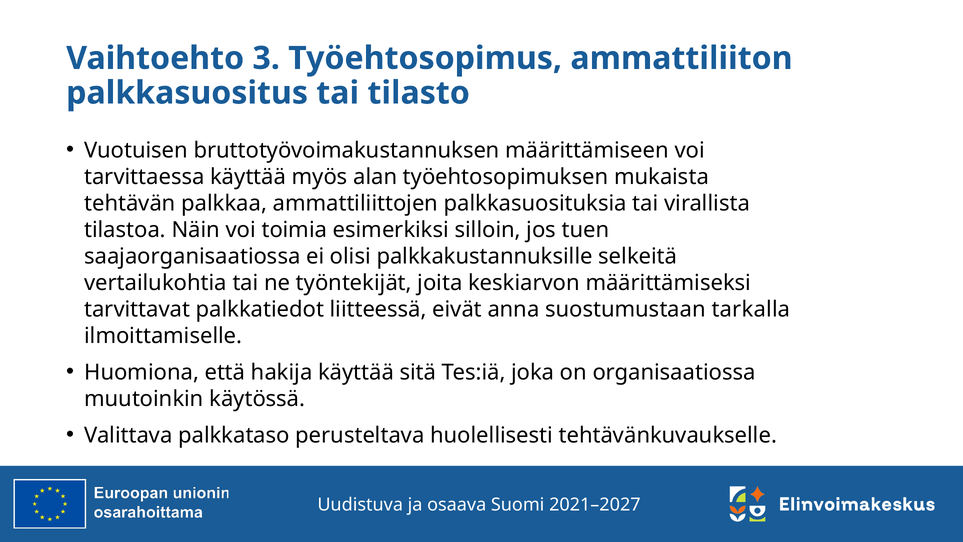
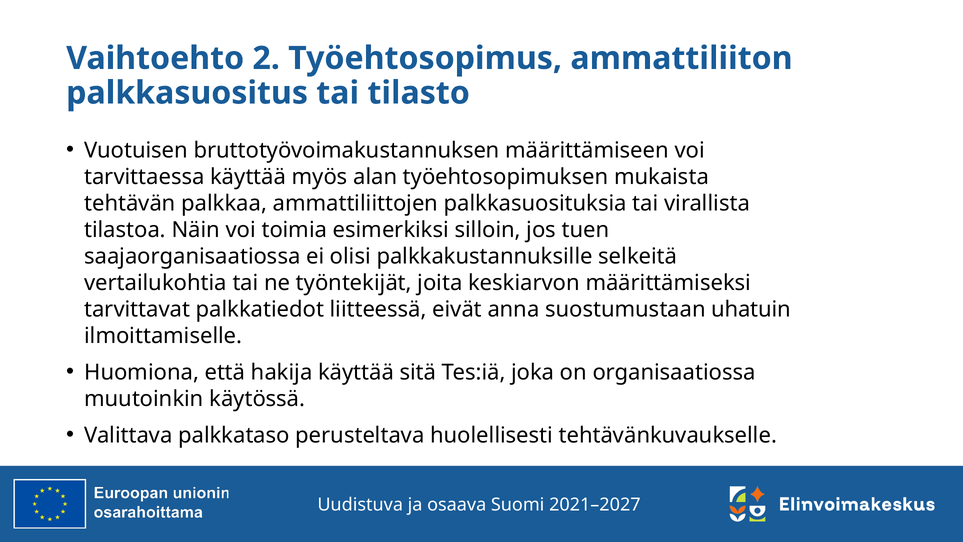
3: 3 -> 2
tarkalla: tarkalla -> uhatuin
